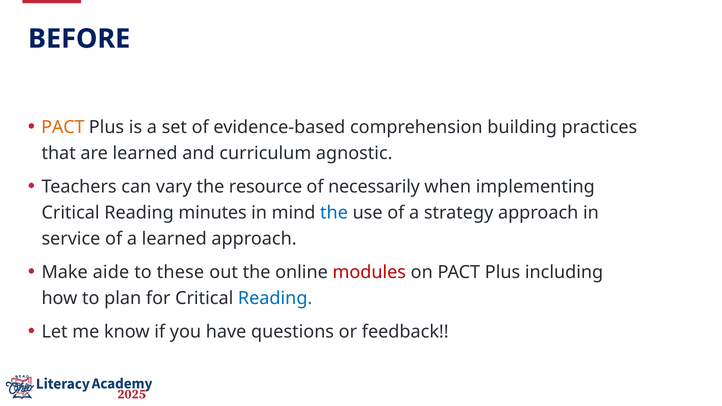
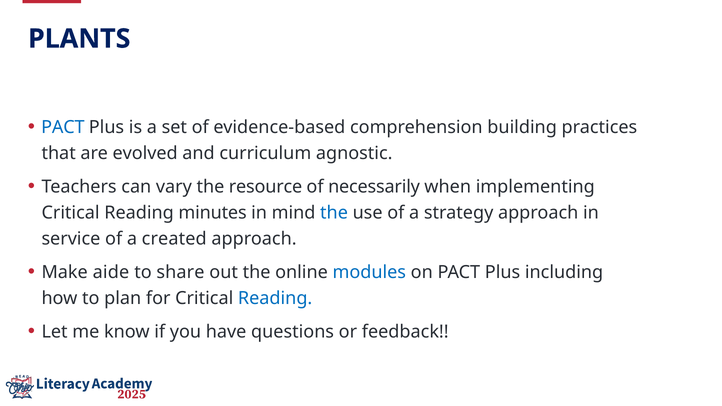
BEFORE: BEFORE -> PLANTS
PACT at (63, 127) colour: orange -> blue
are learned: learned -> evolved
a learned: learned -> created
these: these -> share
modules colour: red -> blue
